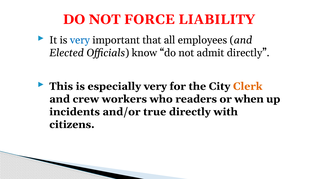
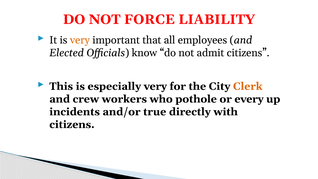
very at (80, 40) colour: blue -> orange
admit directly: directly -> citizens
readers: readers -> pothole
when: when -> every
